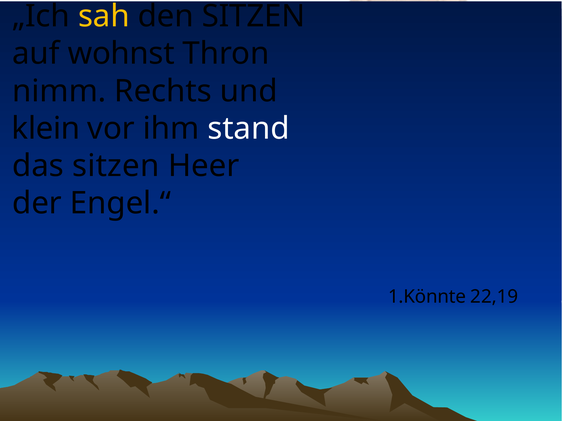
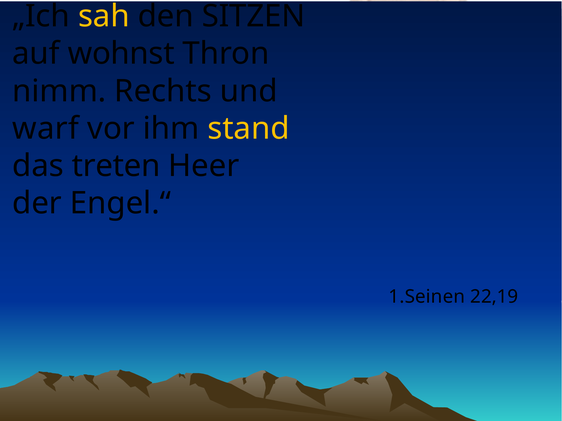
klein: klein -> warf
stand colour: white -> yellow
das sitzen: sitzen -> treten
1.Könnte: 1.Könnte -> 1.Seinen
